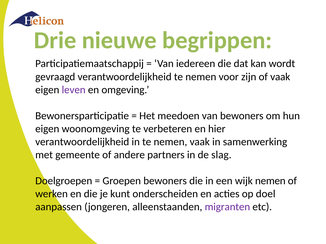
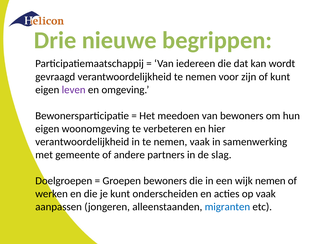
of vaak: vaak -> kunt
op doel: doel -> vaak
migranten colour: purple -> blue
